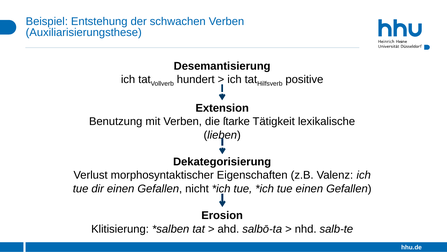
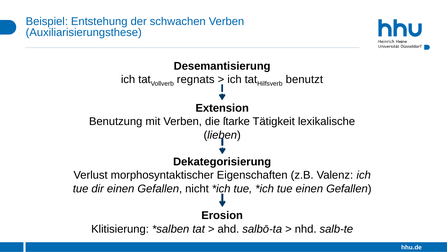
hundert: hundert -> regnats
positive: positive -> benutzt
